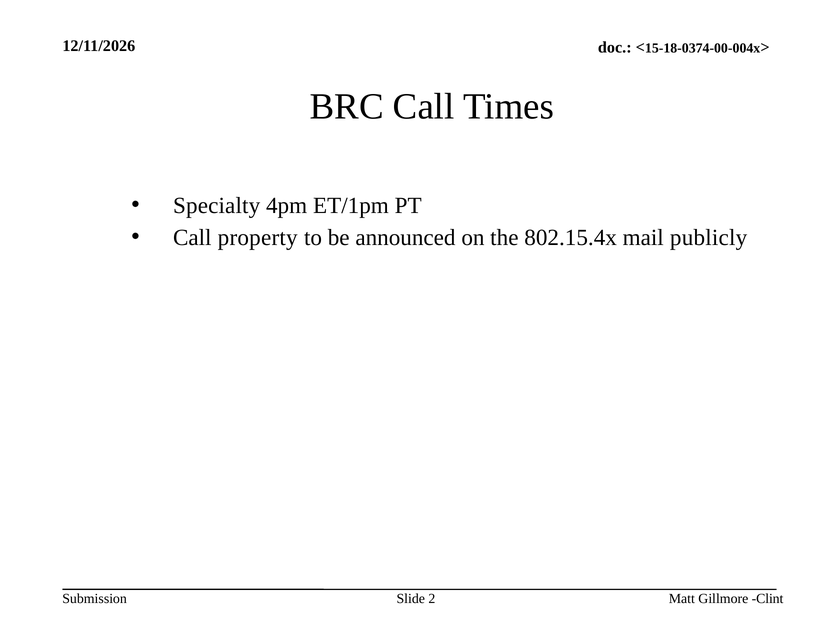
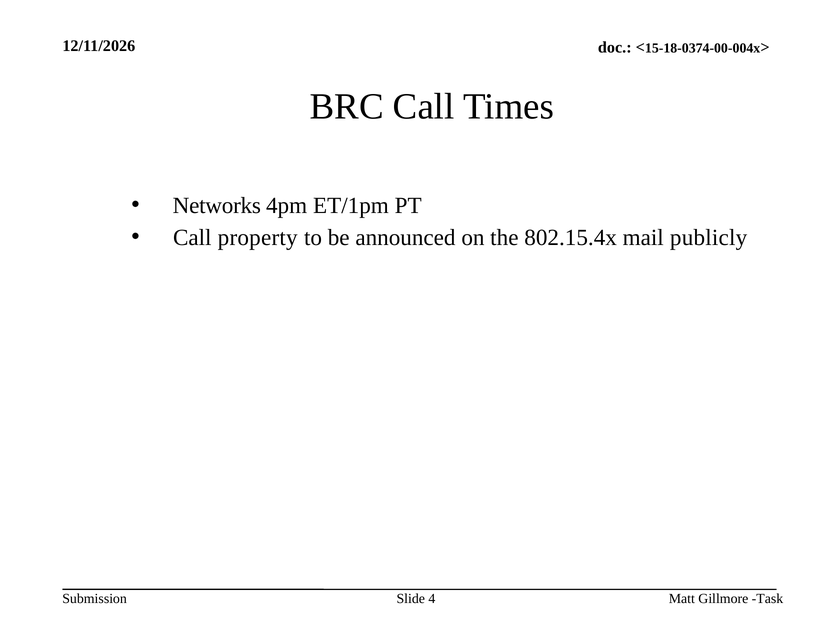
Specialty: Specialty -> Networks
2: 2 -> 4
Clint: Clint -> Task
